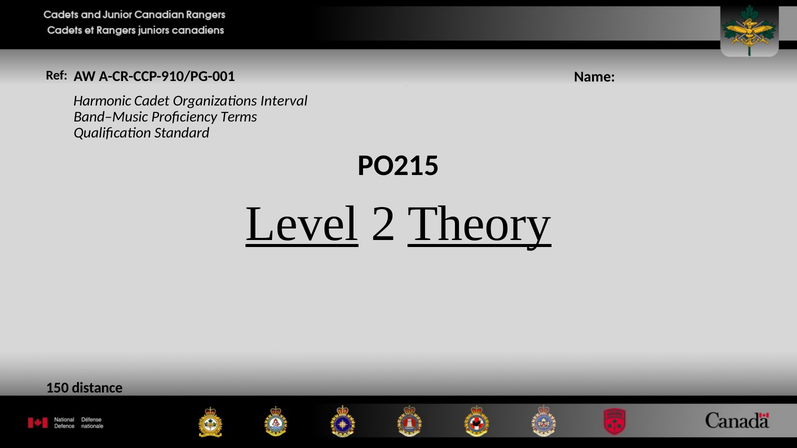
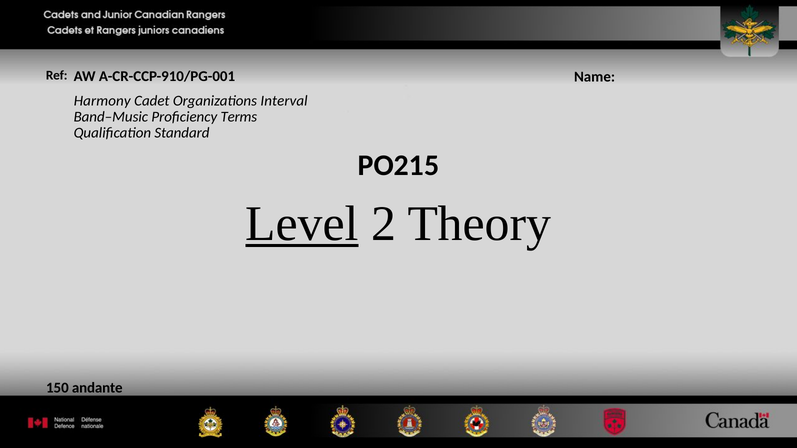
Harmonic: Harmonic -> Harmony
Theory underline: present -> none
distance: distance -> andante
